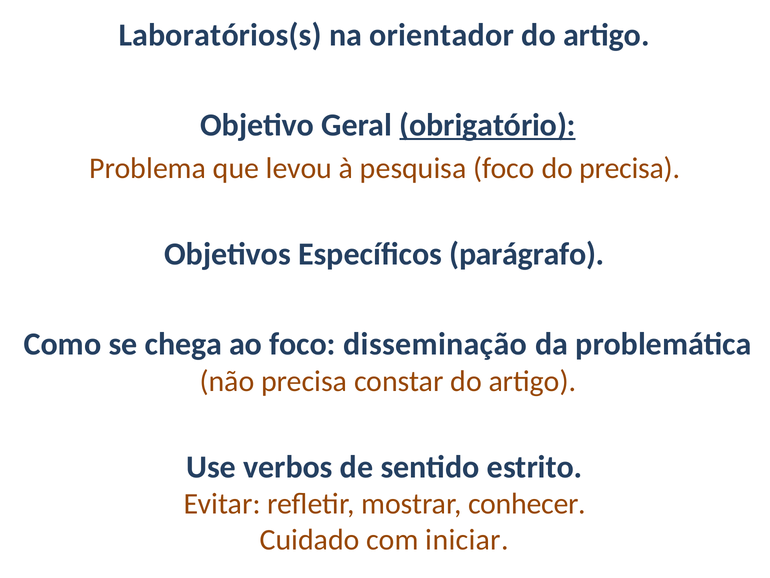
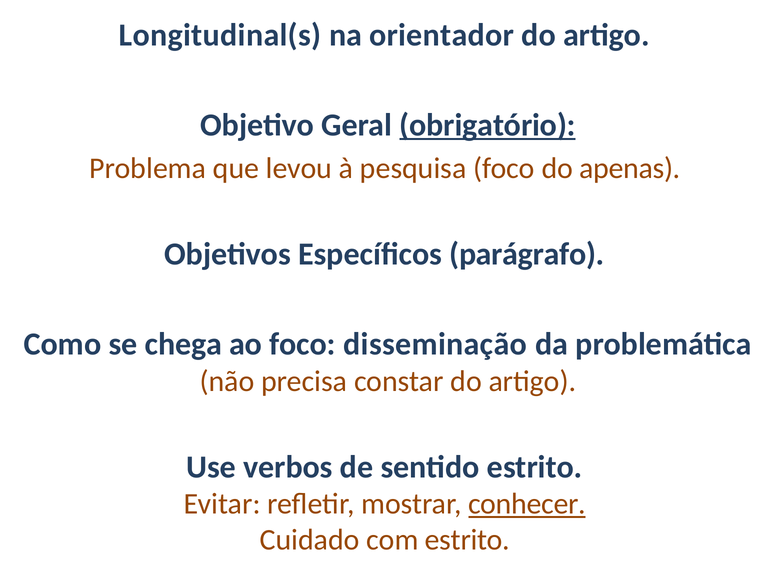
Laboratórios(s: Laboratórios(s -> Longitudinal(s
do precisa: precisa -> apenas
conhecer underline: none -> present
com iniciar: iniciar -> estrito
